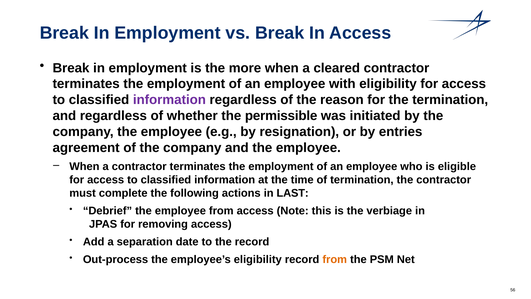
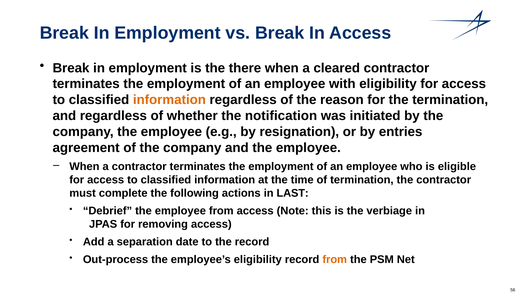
more: more -> there
information at (169, 100) colour: purple -> orange
permissible: permissible -> notification
